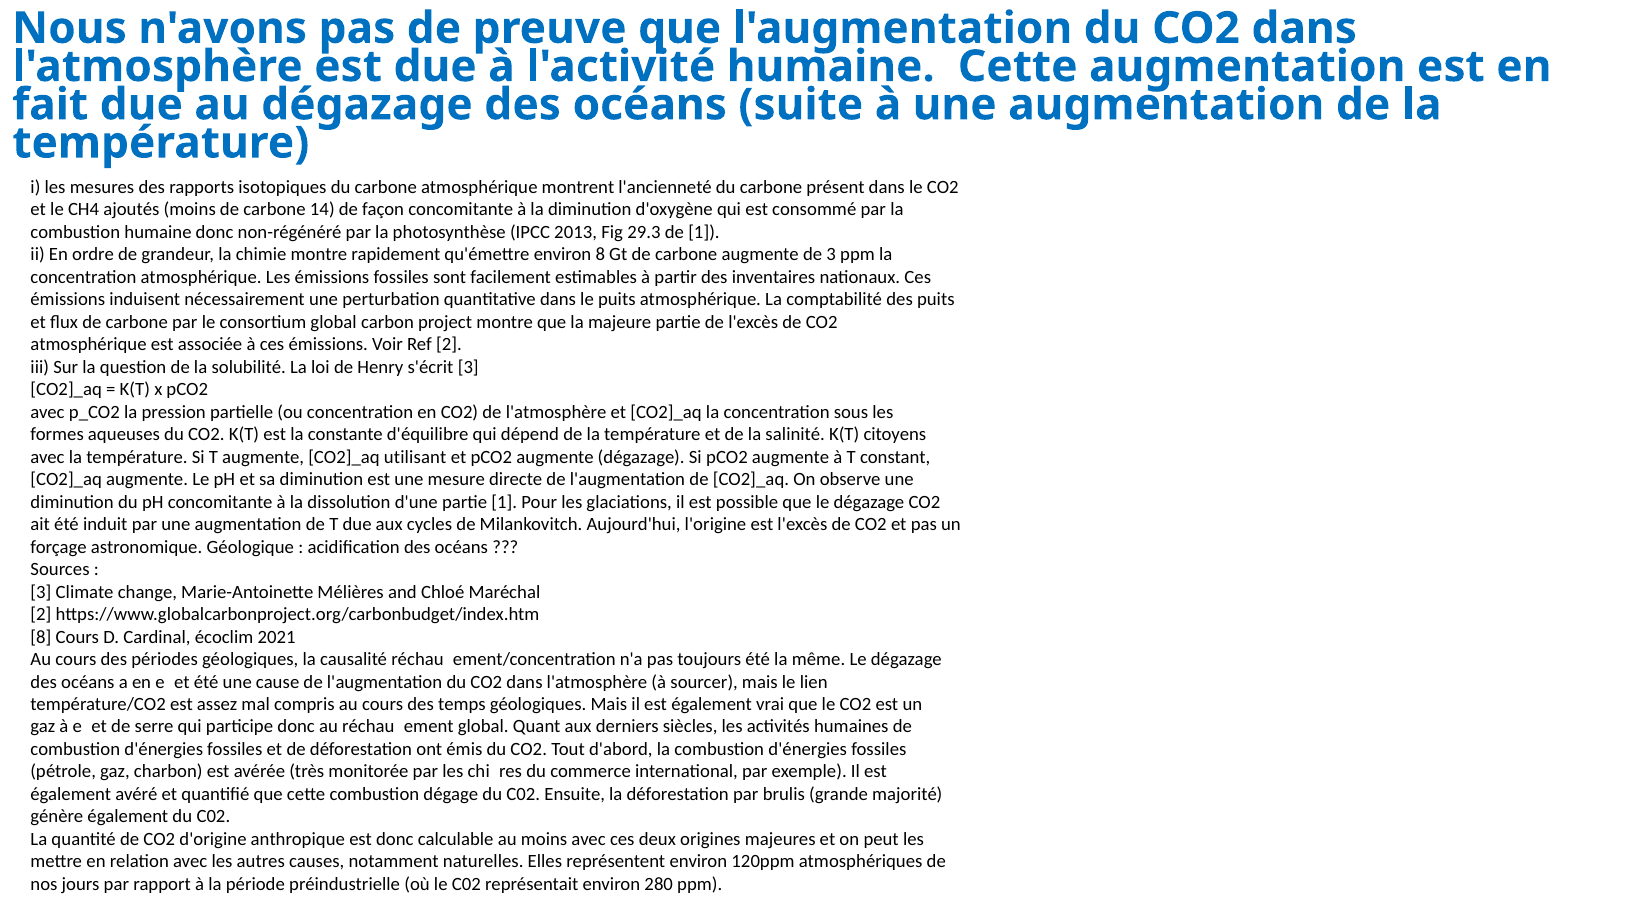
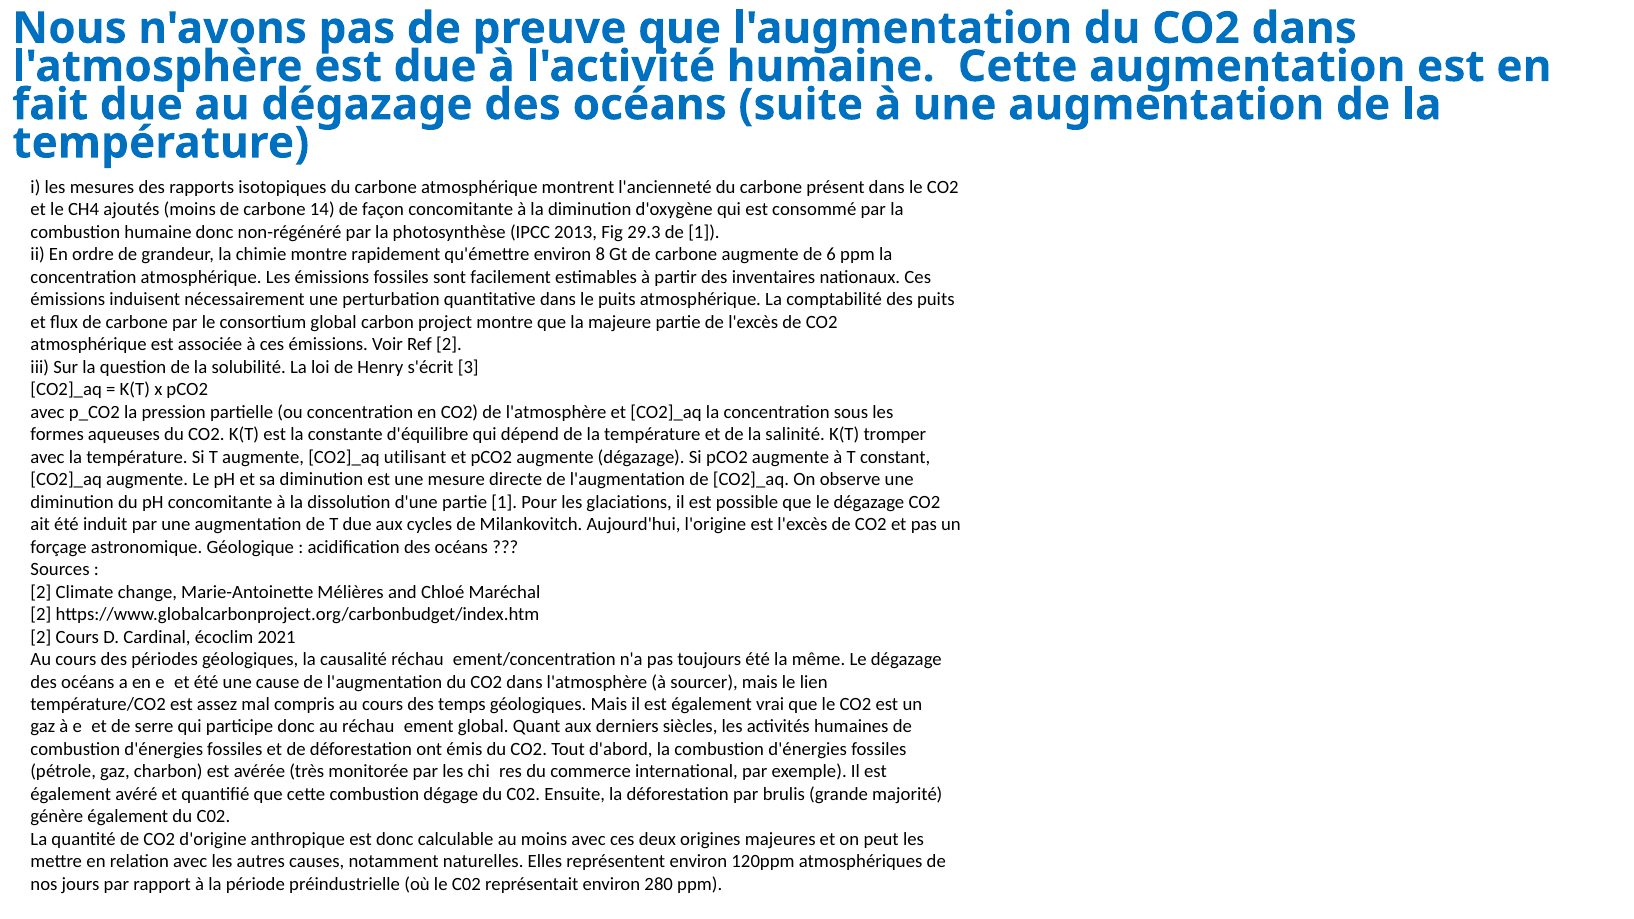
de 3: 3 -> 6
citoyens: citoyens -> tromper
3 at (41, 592): 3 -> 2
8 at (41, 637): 8 -> 2
